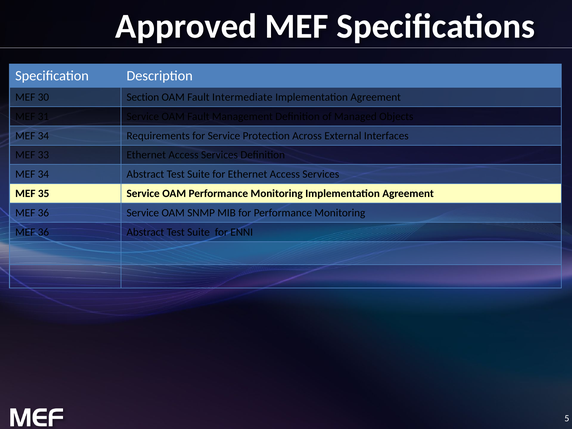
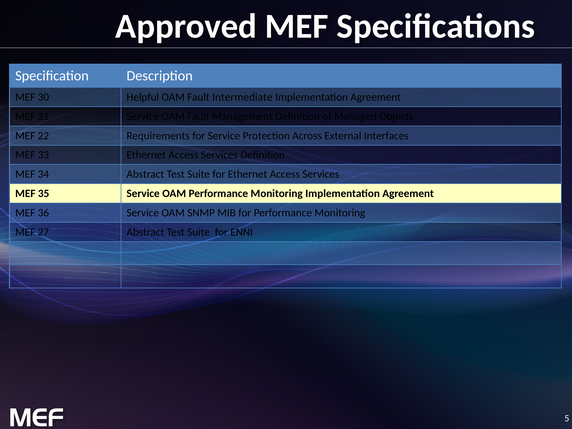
Section: Section -> Helpful
34 at (43, 136): 34 -> 22
36 at (43, 232): 36 -> 27
